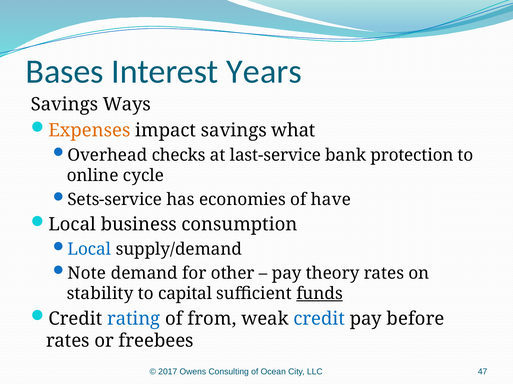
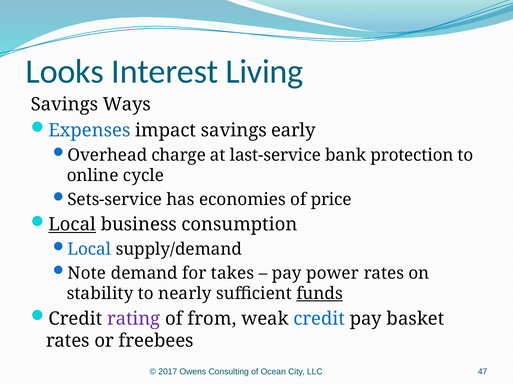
Bases: Bases -> Looks
Years: Years -> Living
Expenses colour: orange -> blue
what: what -> early
checks: checks -> charge
have: have -> price
Local at (72, 225) underline: none -> present
other: other -> takes
theory: theory -> power
capital: capital -> nearly
rating colour: blue -> purple
before: before -> basket
